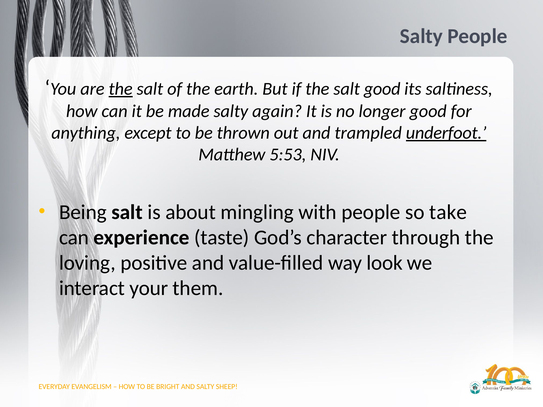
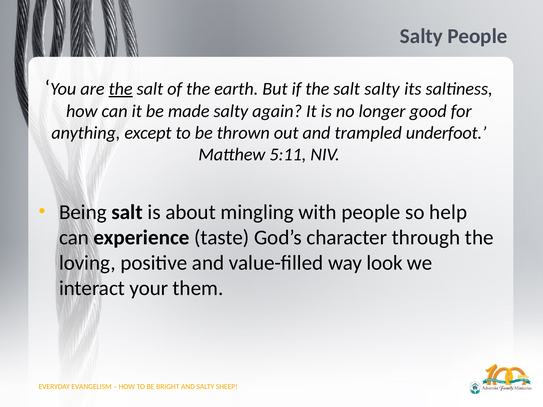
salt good: good -> salty
underfoot underline: present -> none
5:53: 5:53 -> 5:11
take: take -> help
